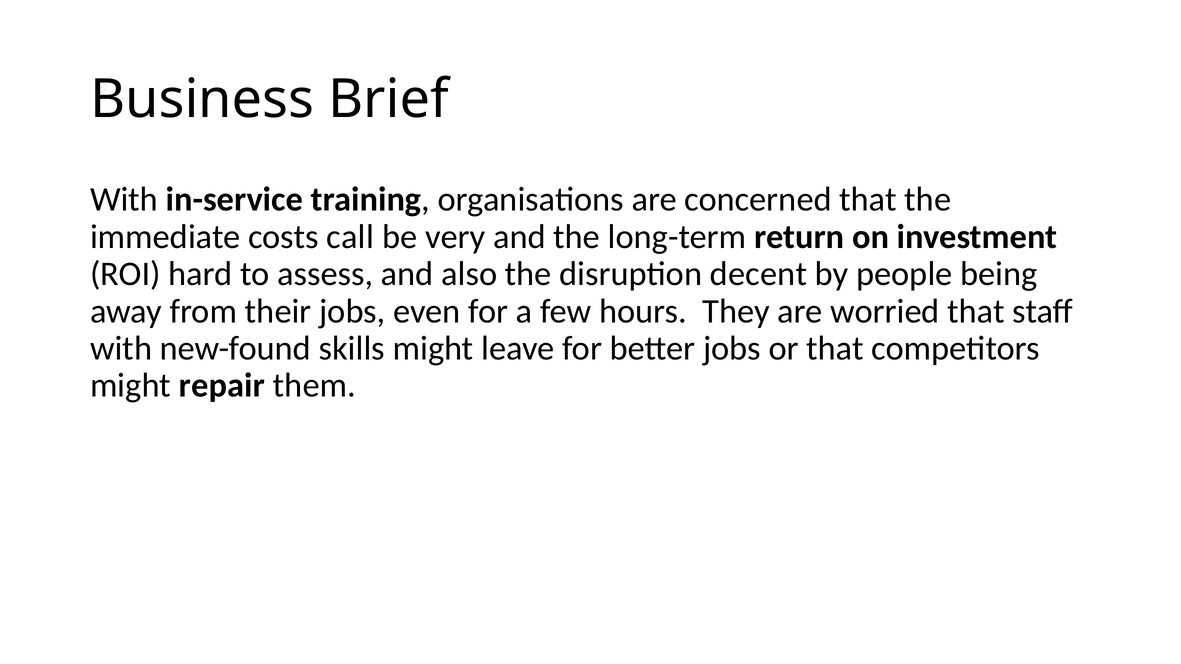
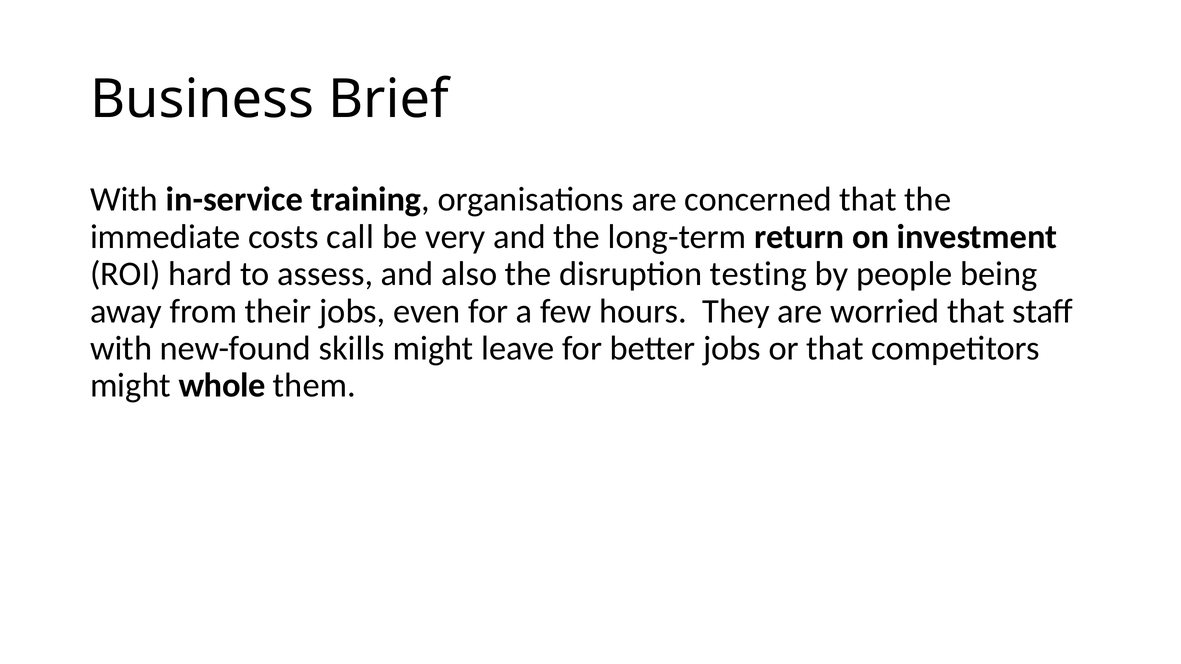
decent: decent -> testing
repair: repair -> whole
